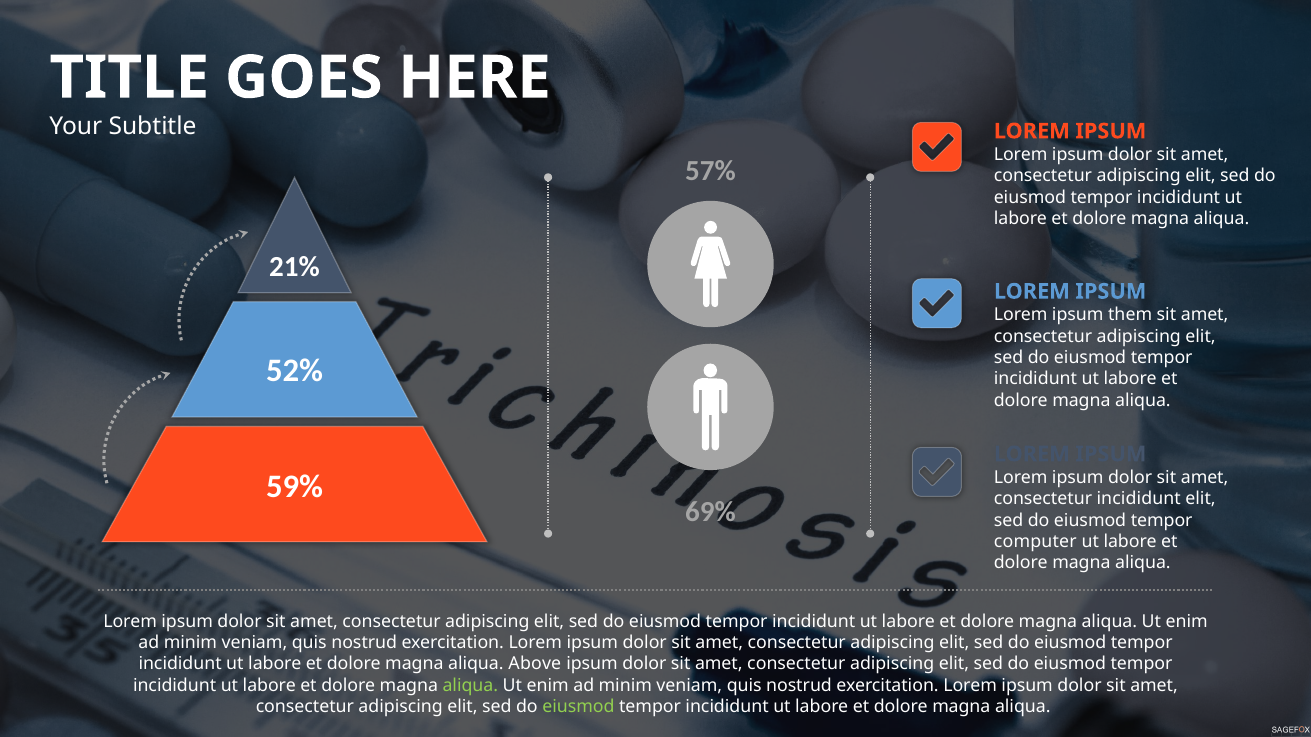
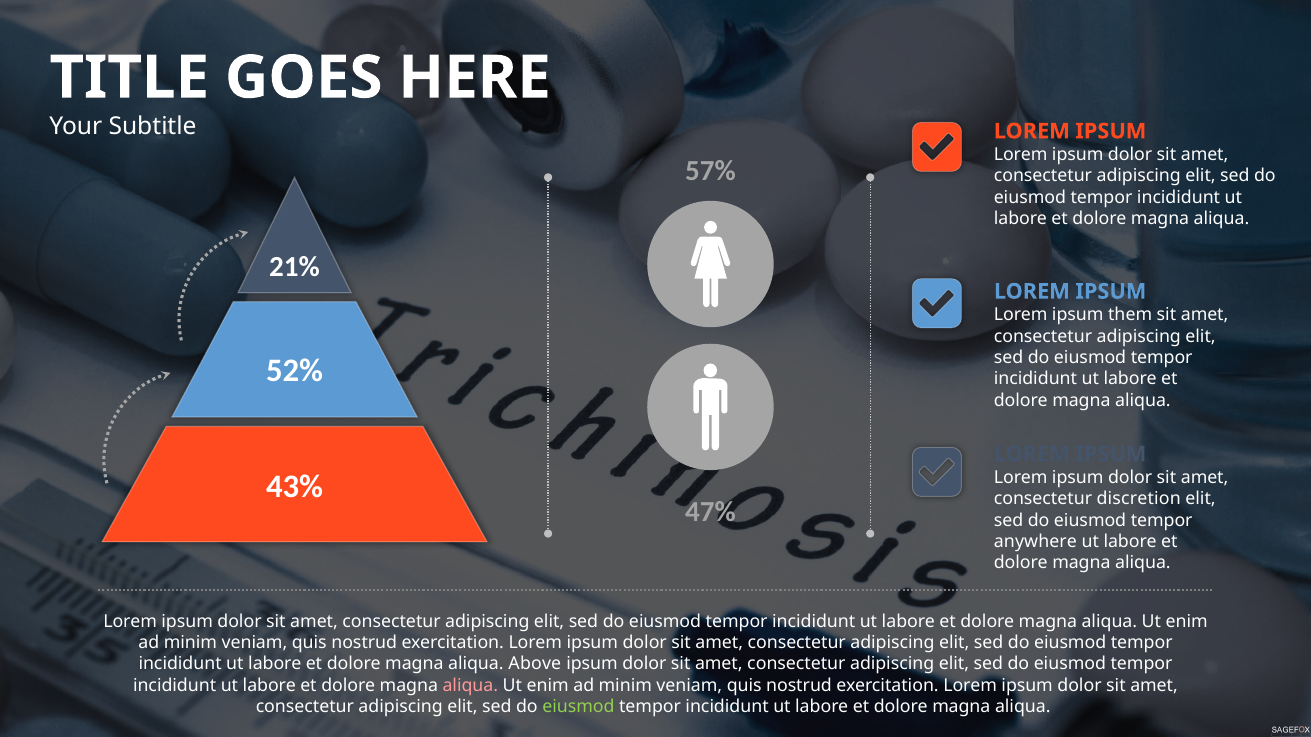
59%: 59% -> 43%
consectetur incididunt: incididunt -> discretion
69%: 69% -> 47%
computer: computer -> anywhere
aliqua at (470, 686) colour: light green -> pink
